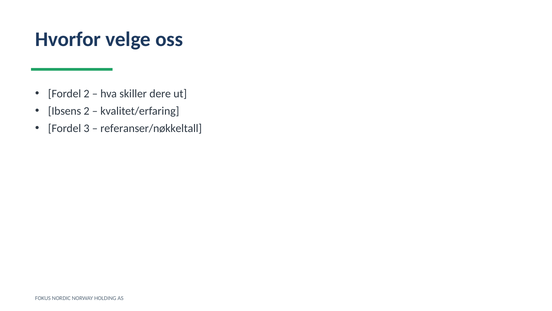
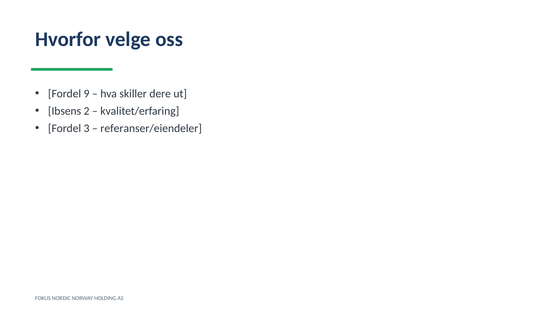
Fordel 2: 2 -> 9
referanser/nøkkeltall: referanser/nøkkeltall -> referanser/eiendeler
